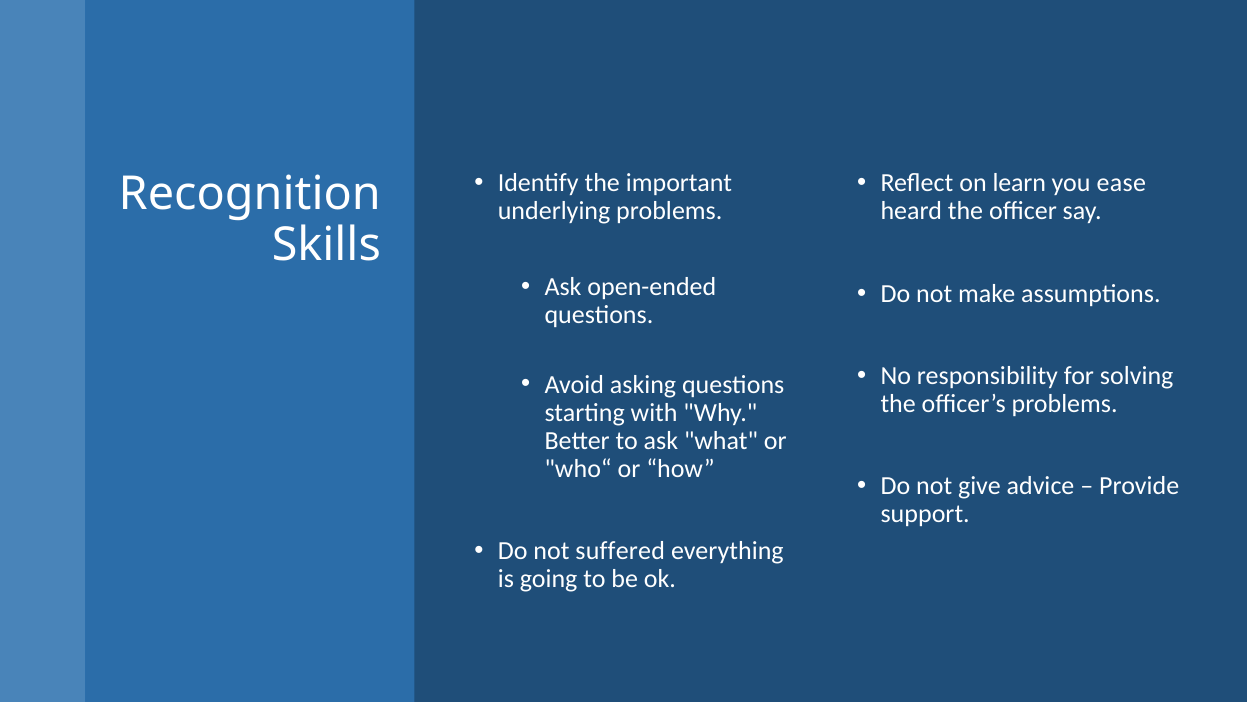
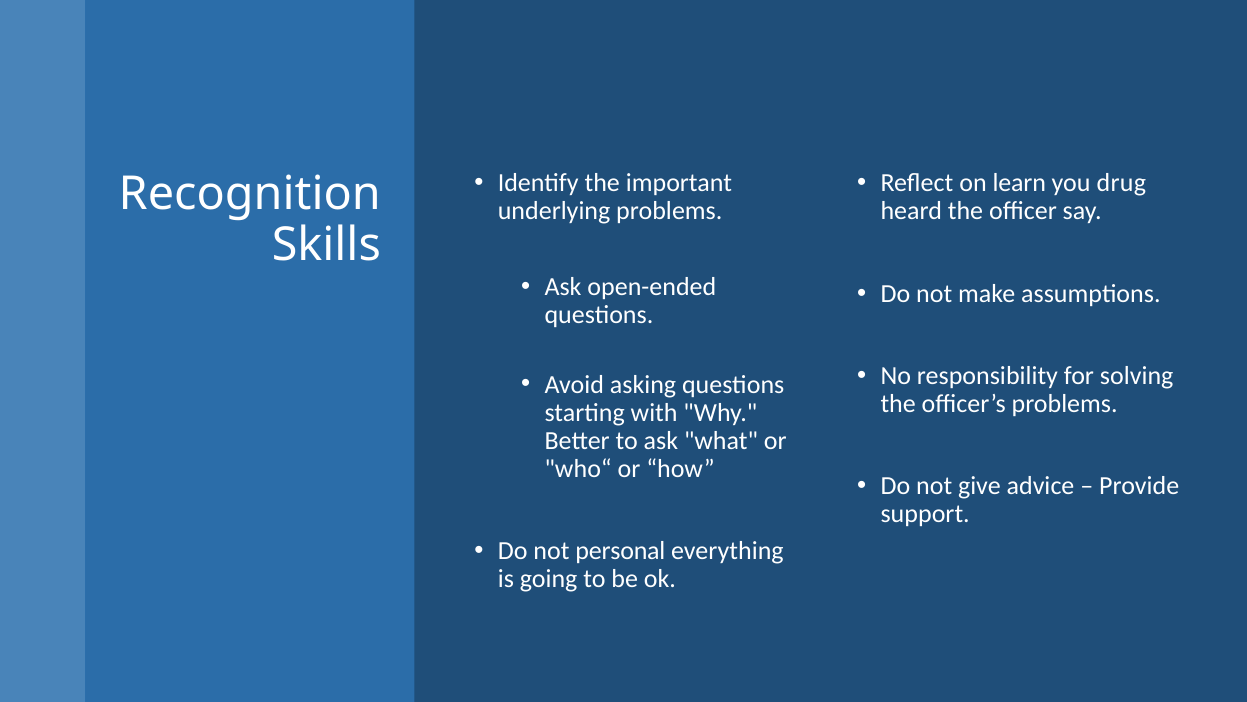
ease: ease -> drug
suffered: suffered -> personal
